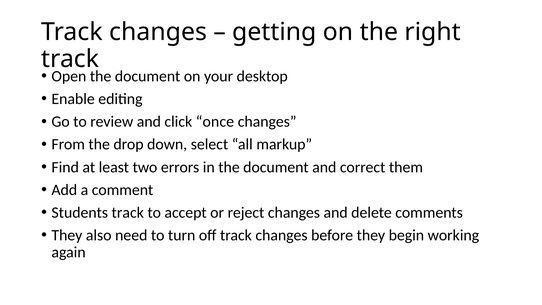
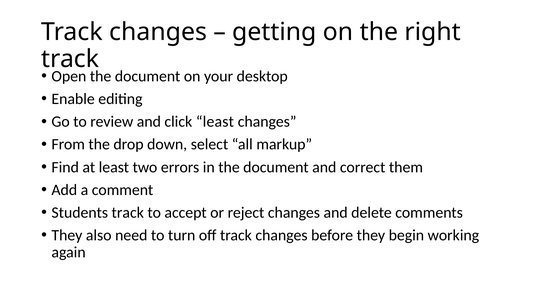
click once: once -> least
